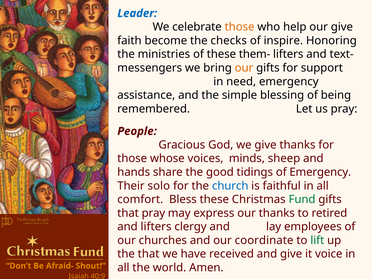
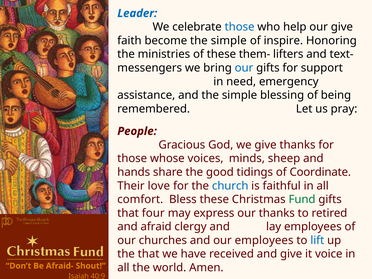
those at (240, 27) colour: orange -> blue
become the checks: checks -> simple
our at (244, 68) colour: orange -> blue
of Emergency: Emergency -> Coordinate
solo: solo -> love
that pray: pray -> four
and lifters: lifters -> afraid
our coordinate: coordinate -> employees
lift colour: green -> blue
